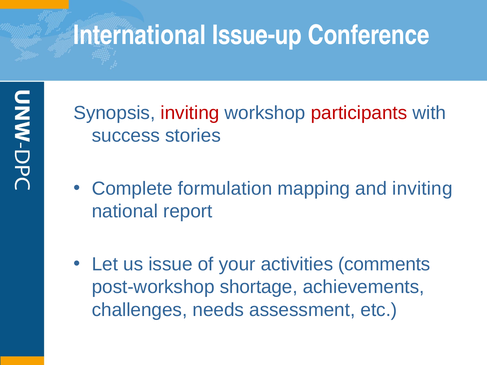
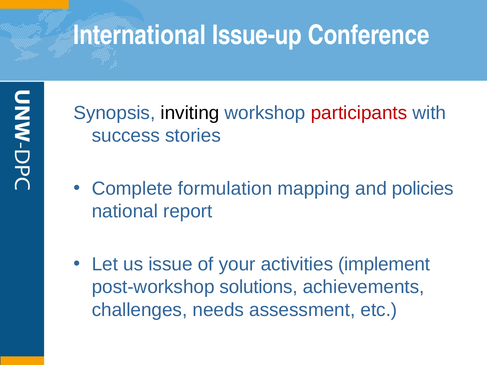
inviting at (190, 113) colour: red -> black
and inviting: inviting -> policies
comments: comments -> implement
shortage: shortage -> solutions
